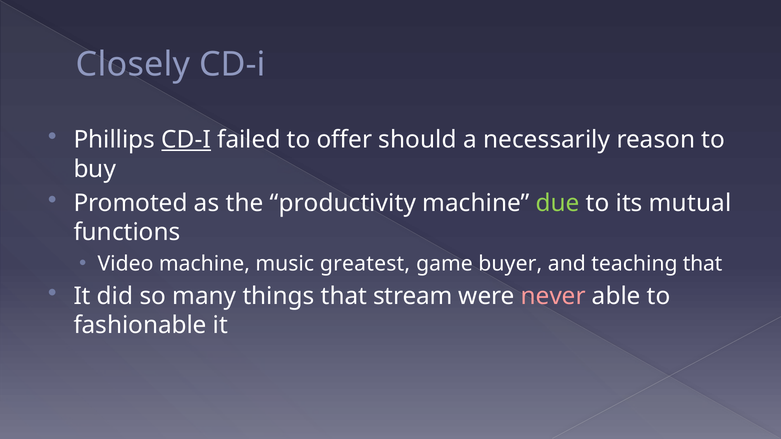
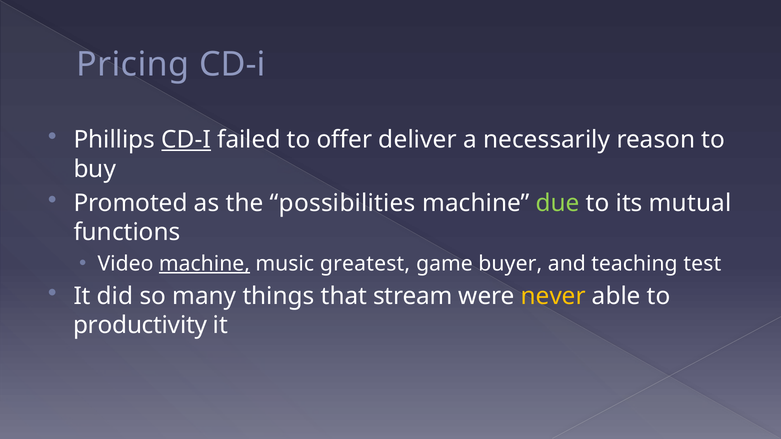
Closely: Closely -> Pricing
should: should -> deliver
productivity: productivity -> possibilities
machine at (204, 264) underline: none -> present
teaching that: that -> test
never colour: pink -> yellow
fashionable: fashionable -> productivity
